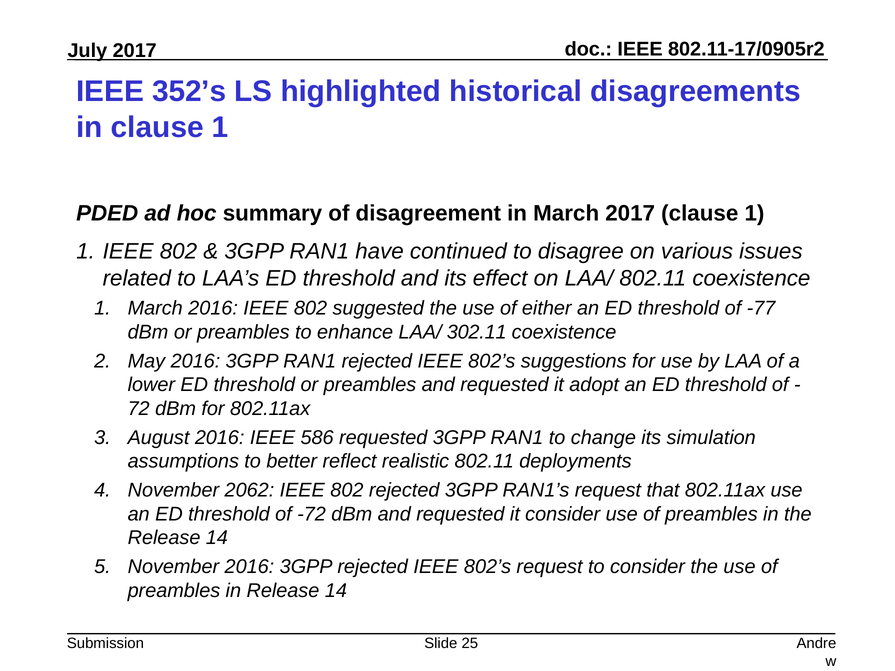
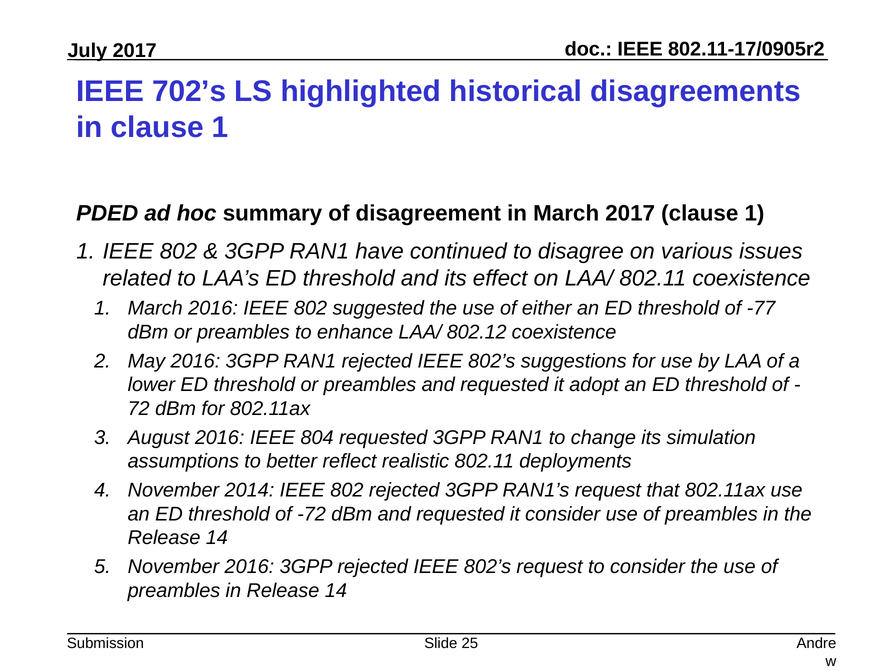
352’s: 352’s -> 702’s
302.11: 302.11 -> 802.12
586: 586 -> 804
2062: 2062 -> 2014
